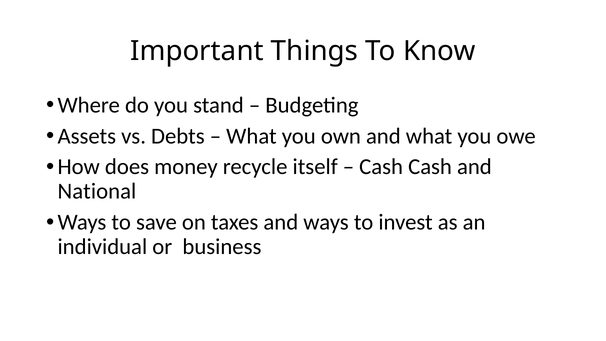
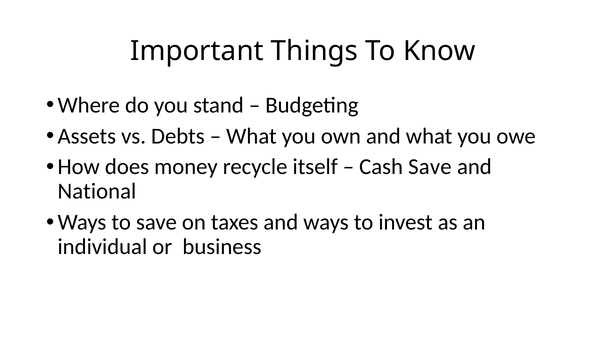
Cash Cash: Cash -> Save
